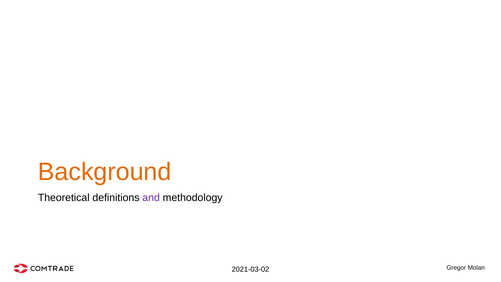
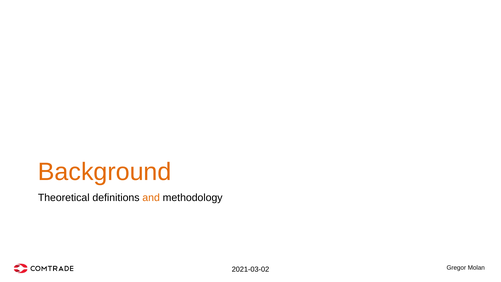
and colour: purple -> orange
